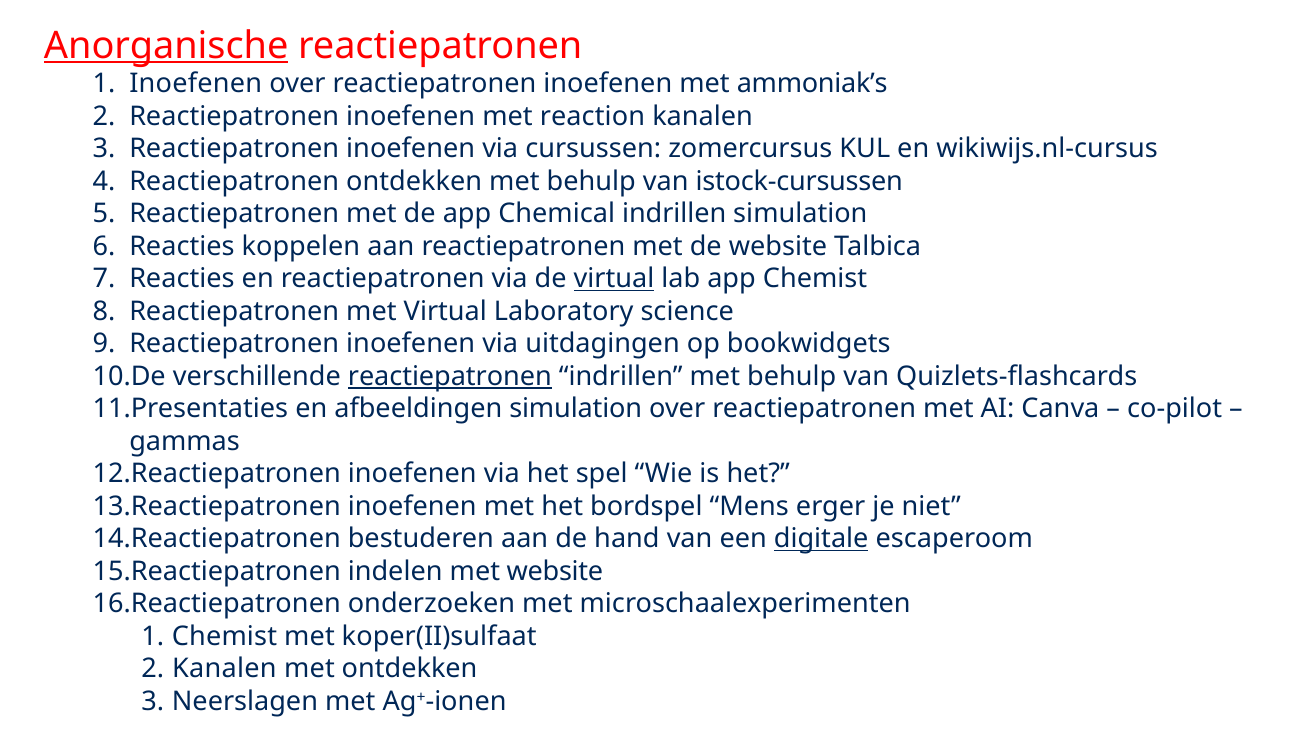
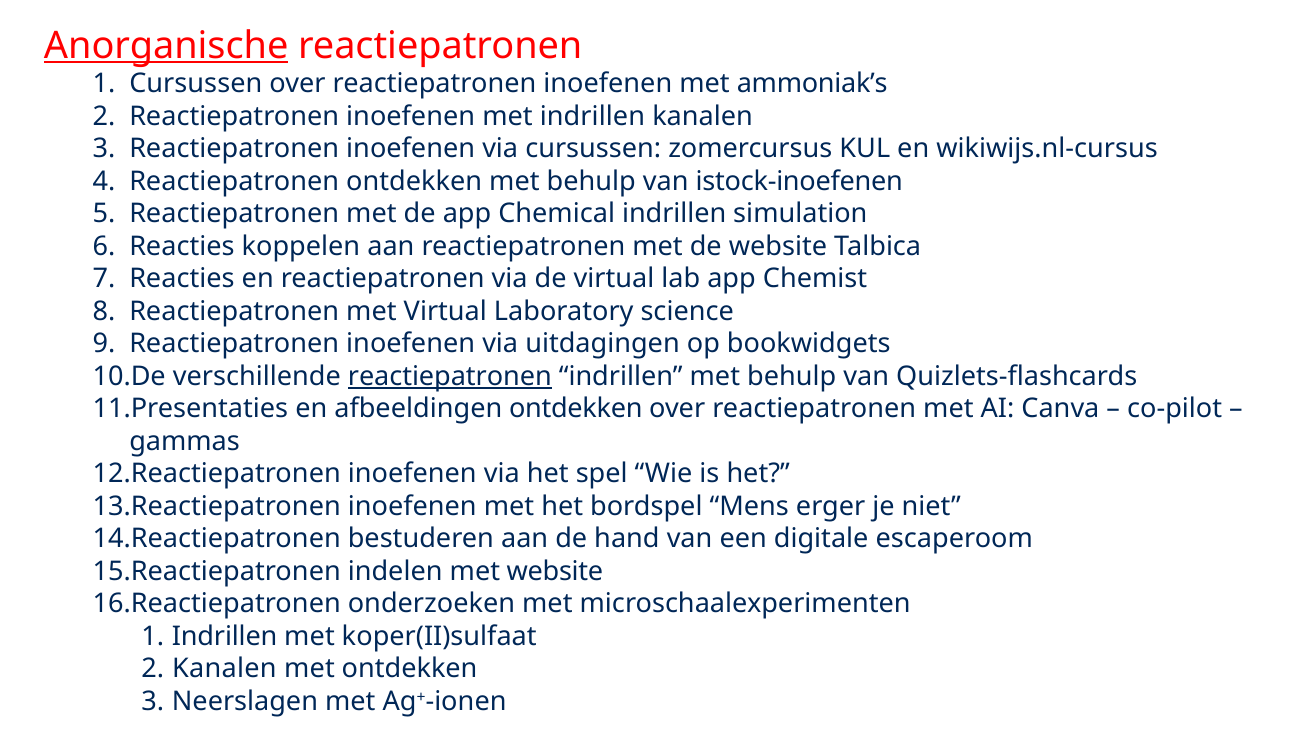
Inoefenen at (196, 84): Inoefenen -> Cursussen
met reaction: reaction -> indrillen
istock-cursussen: istock-cursussen -> istock-inoefenen
virtual at (614, 279) underline: present -> none
afbeeldingen simulation: simulation -> ontdekken
digitale underline: present -> none
Chemist at (224, 636): Chemist -> Indrillen
